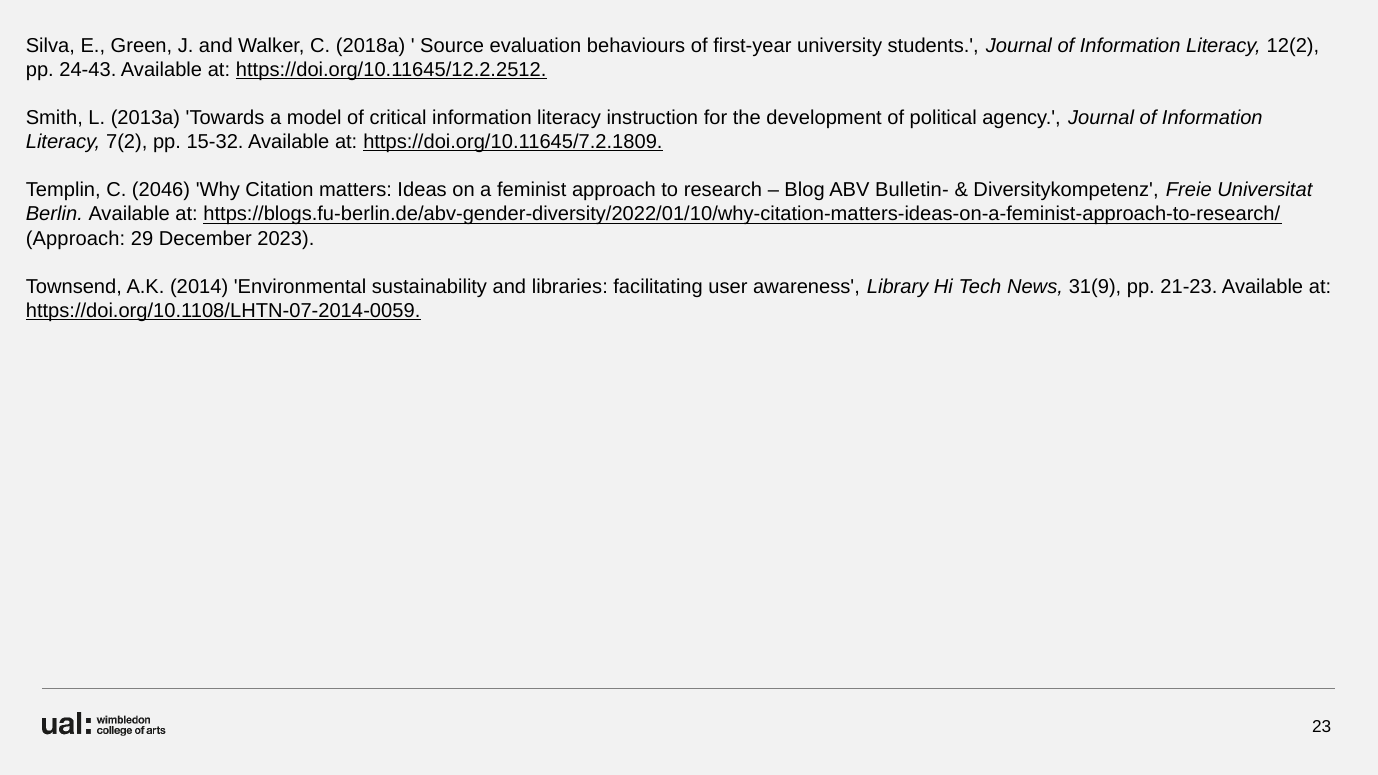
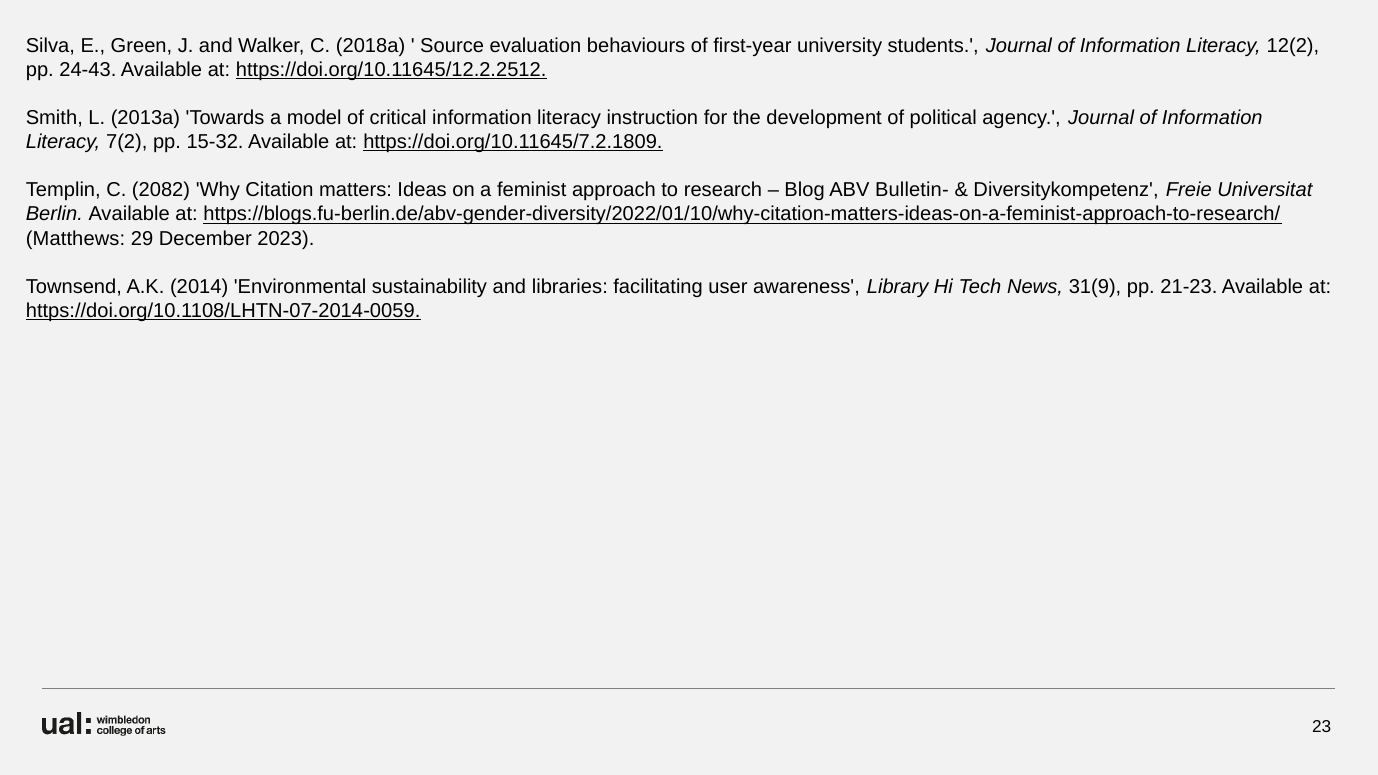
2046: 2046 -> 2082
Approach at (76, 238): Approach -> Matthews
